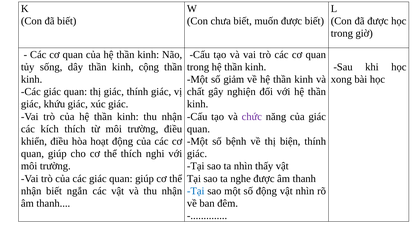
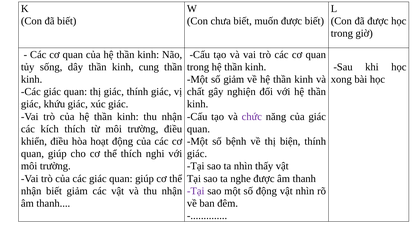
cộng: cộng -> cung
biết ngắn: ngắn -> giảm
Tại at (196, 191) colour: blue -> purple
